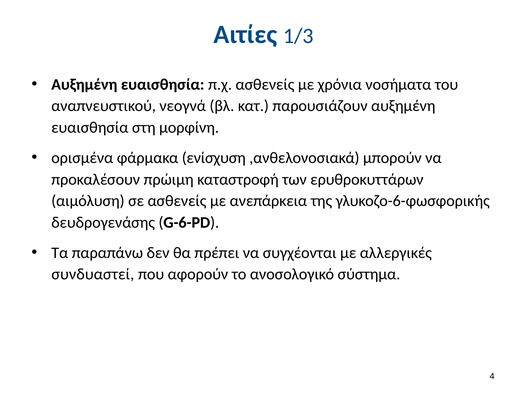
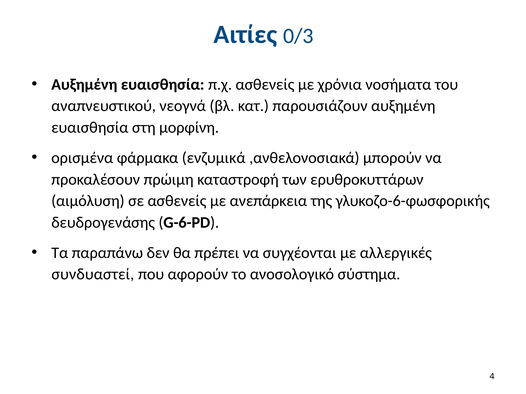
1/3: 1/3 -> 0/3
ενίσχυση: ενίσχυση -> ενζυμικά
